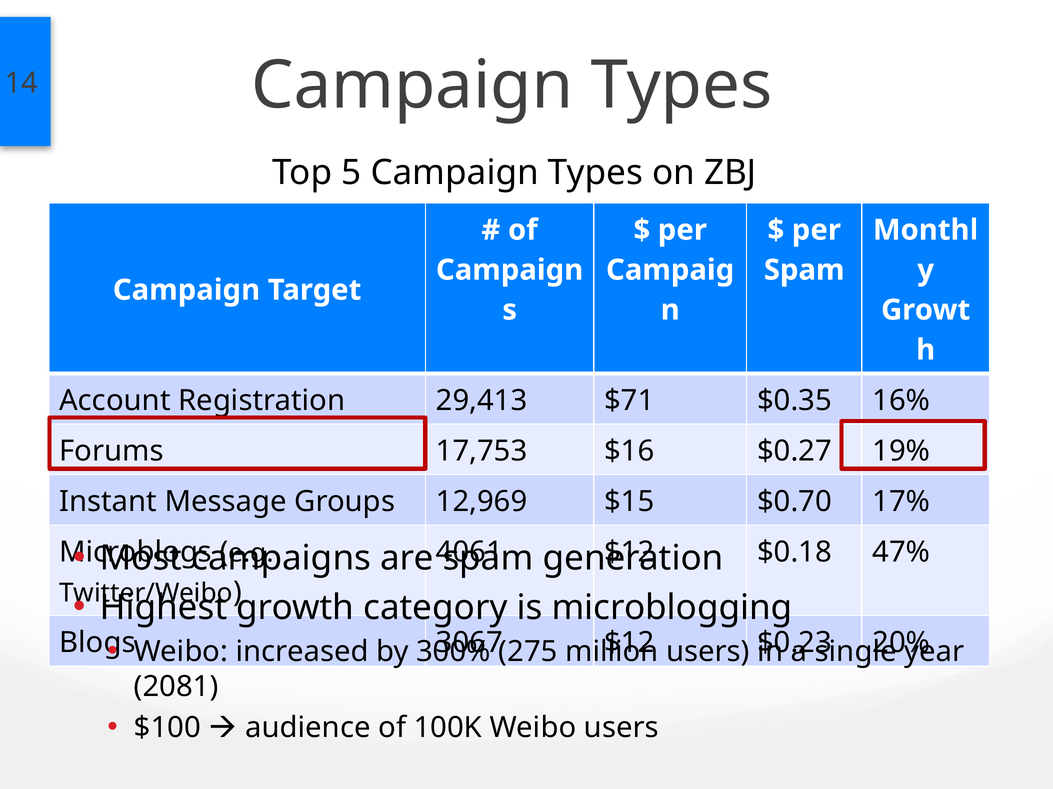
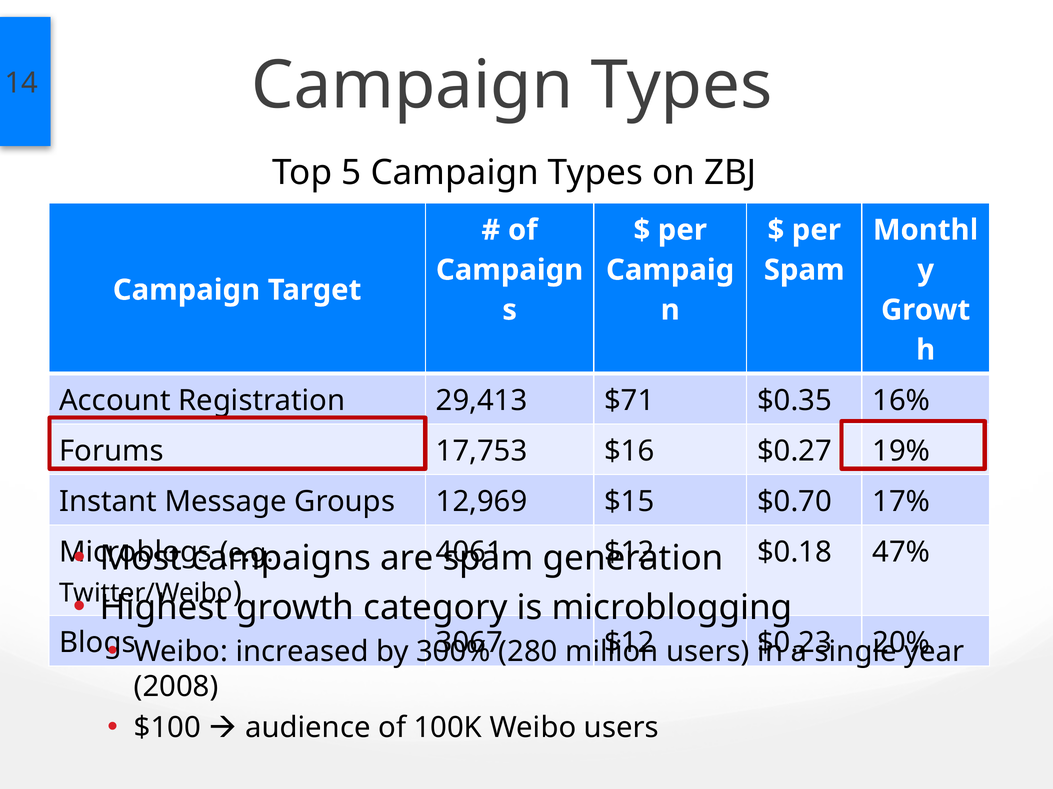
275: 275 -> 280
2081: 2081 -> 2008
